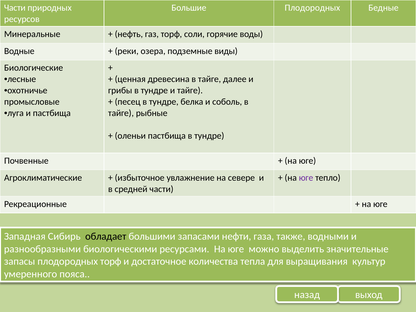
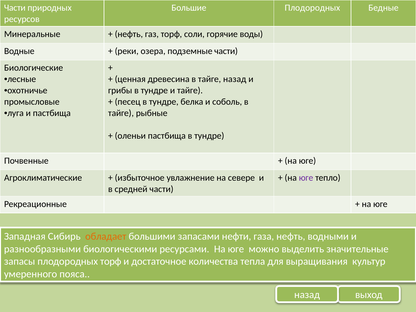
подземные виды: виды -> части
тайге далее: далее -> назад
обладает colour: black -> orange
газа также: также -> нефть
